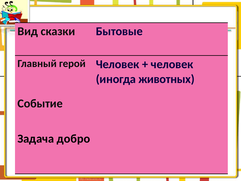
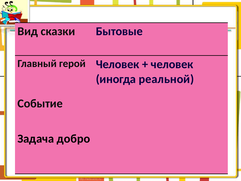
животных: животных -> реальной
